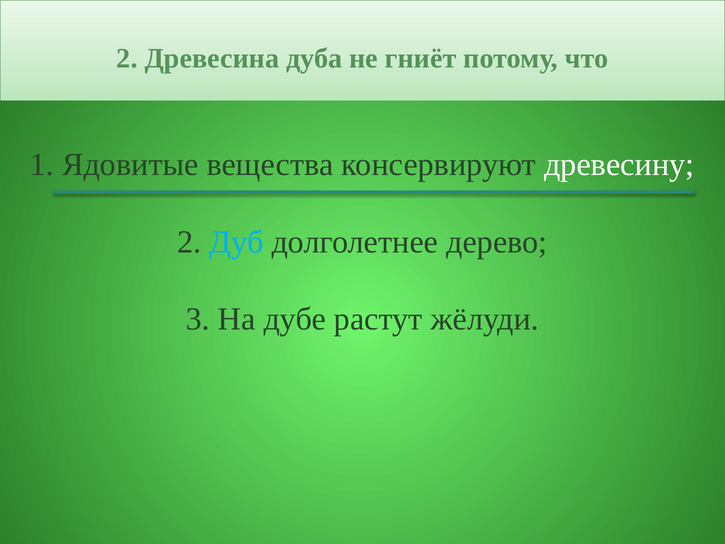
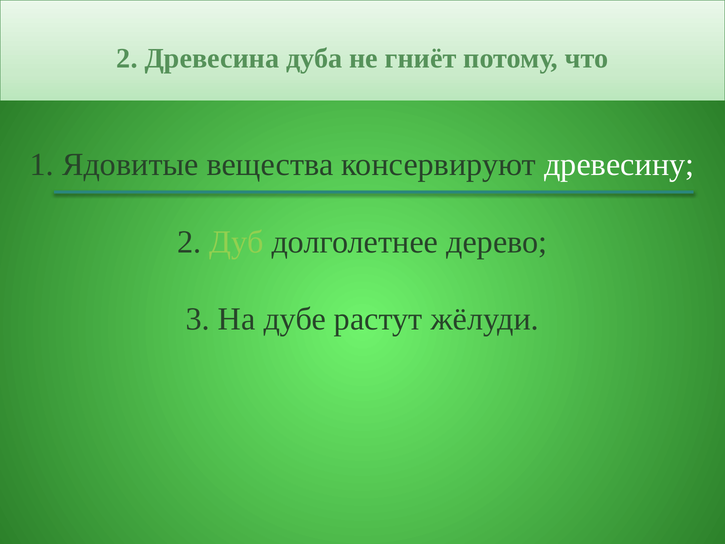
Дуб colour: light blue -> light green
